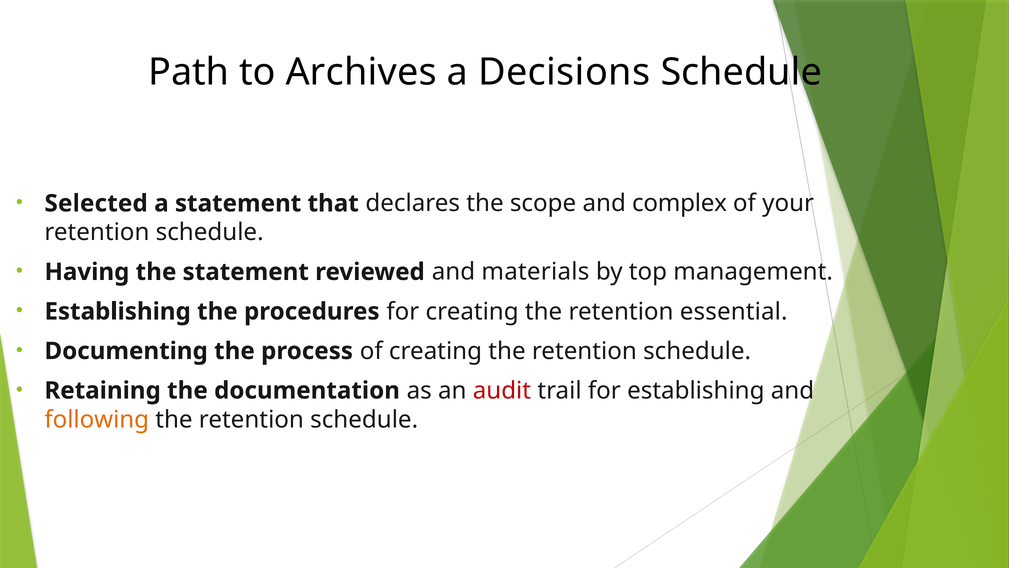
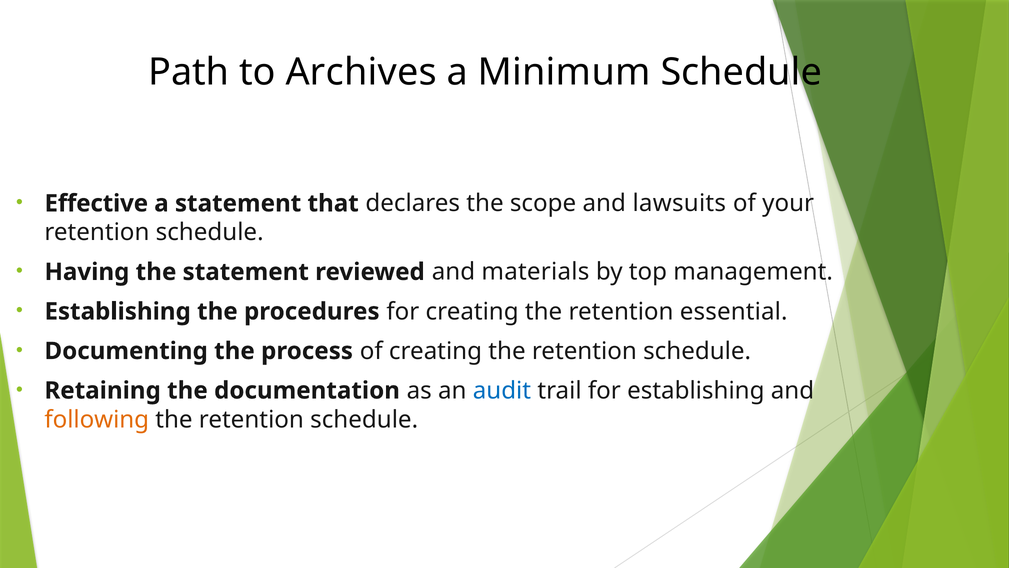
Decisions: Decisions -> Minimum
Selected: Selected -> Effective
complex: complex -> lawsuits
audit colour: red -> blue
